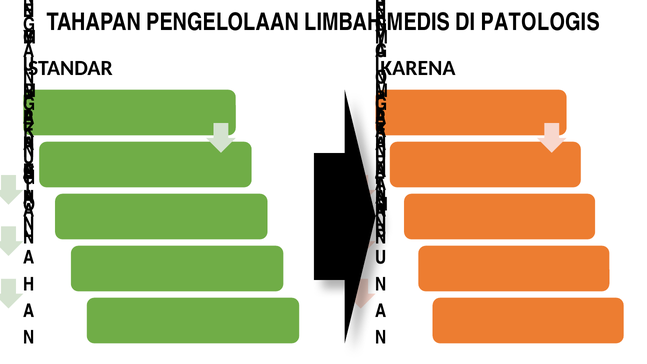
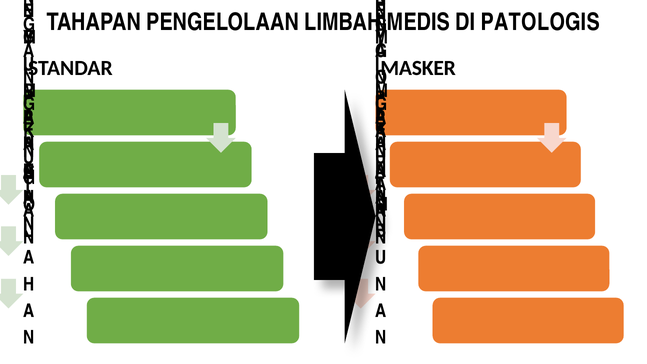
KARENA: KARENA -> MASKER
